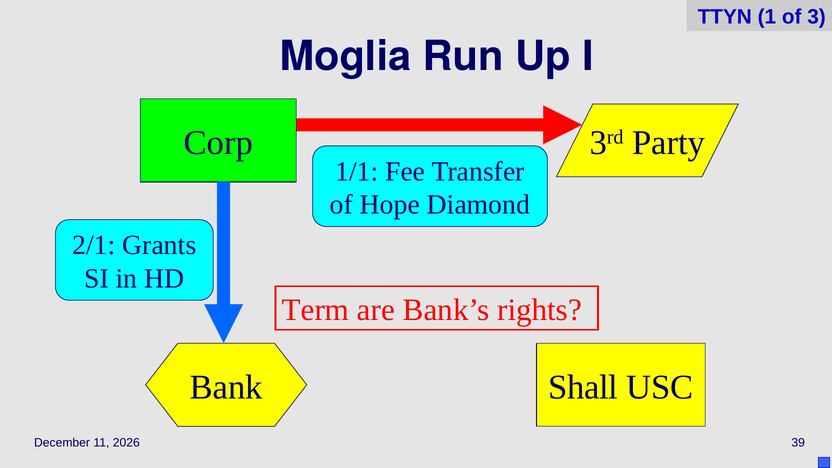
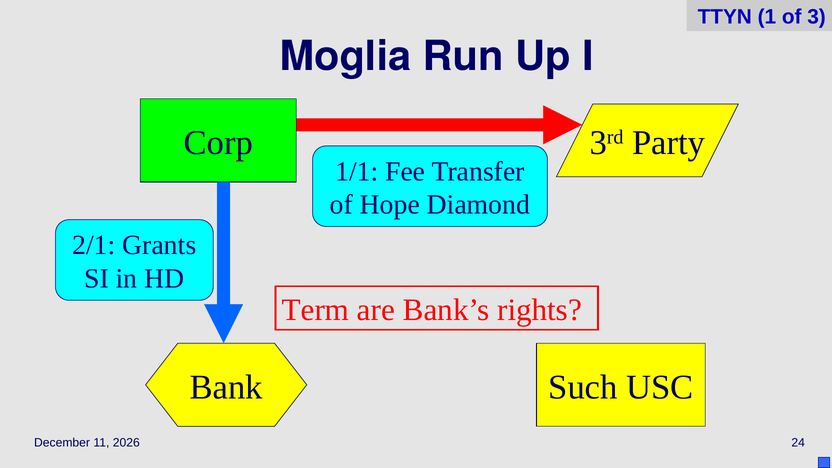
Shall: Shall -> Such
39: 39 -> 24
